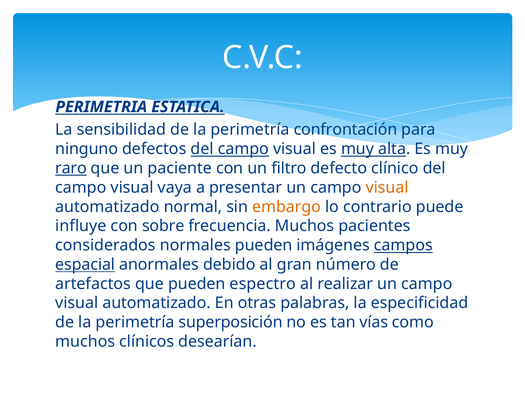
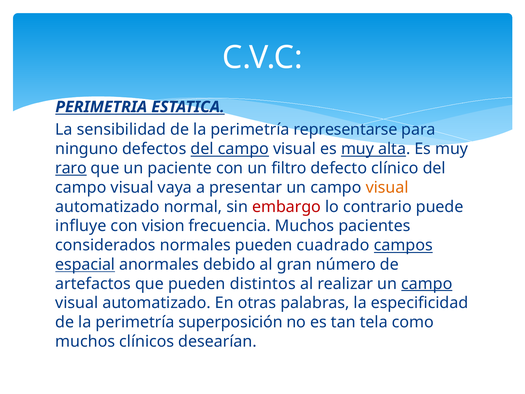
confrontación: confrontación -> representarse
embargo colour: orange -> red
sobre: sobre -> vision
imágenes: imágenes -> cuadrado
espectro: espectro -> distintos
campo at (427, 284) underline: none -> present
vías: vías -> tela
